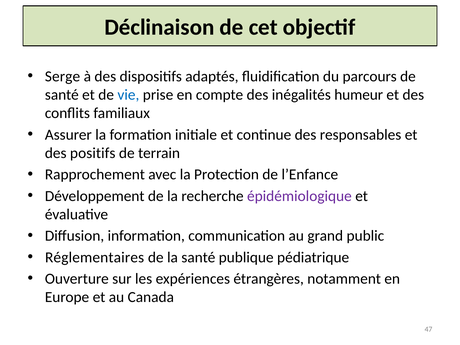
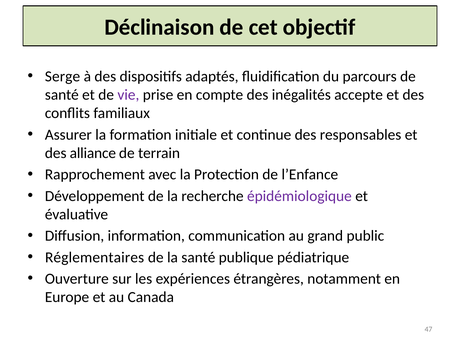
vie colour: blue -> purple
humeur: humeur -> accepte
positifs: positifs -> alliance
